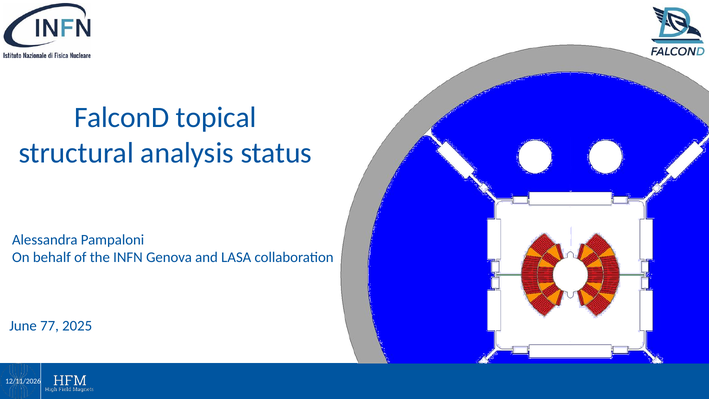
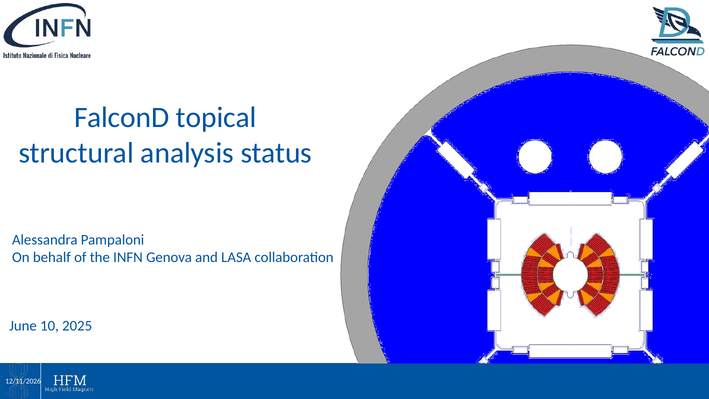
77: 77 -> 10
